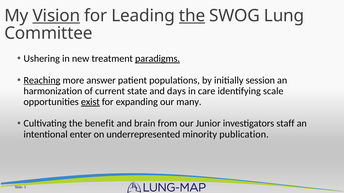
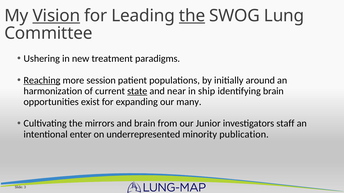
paradigms underline: present -> none
answer: answer -> session
session: session -> around
state underline: none -> present
days: days -> near
care: care -> ship
identifying scale: scale -> brain
exist underline: present -> none
benefit: benefit -> mirrors
